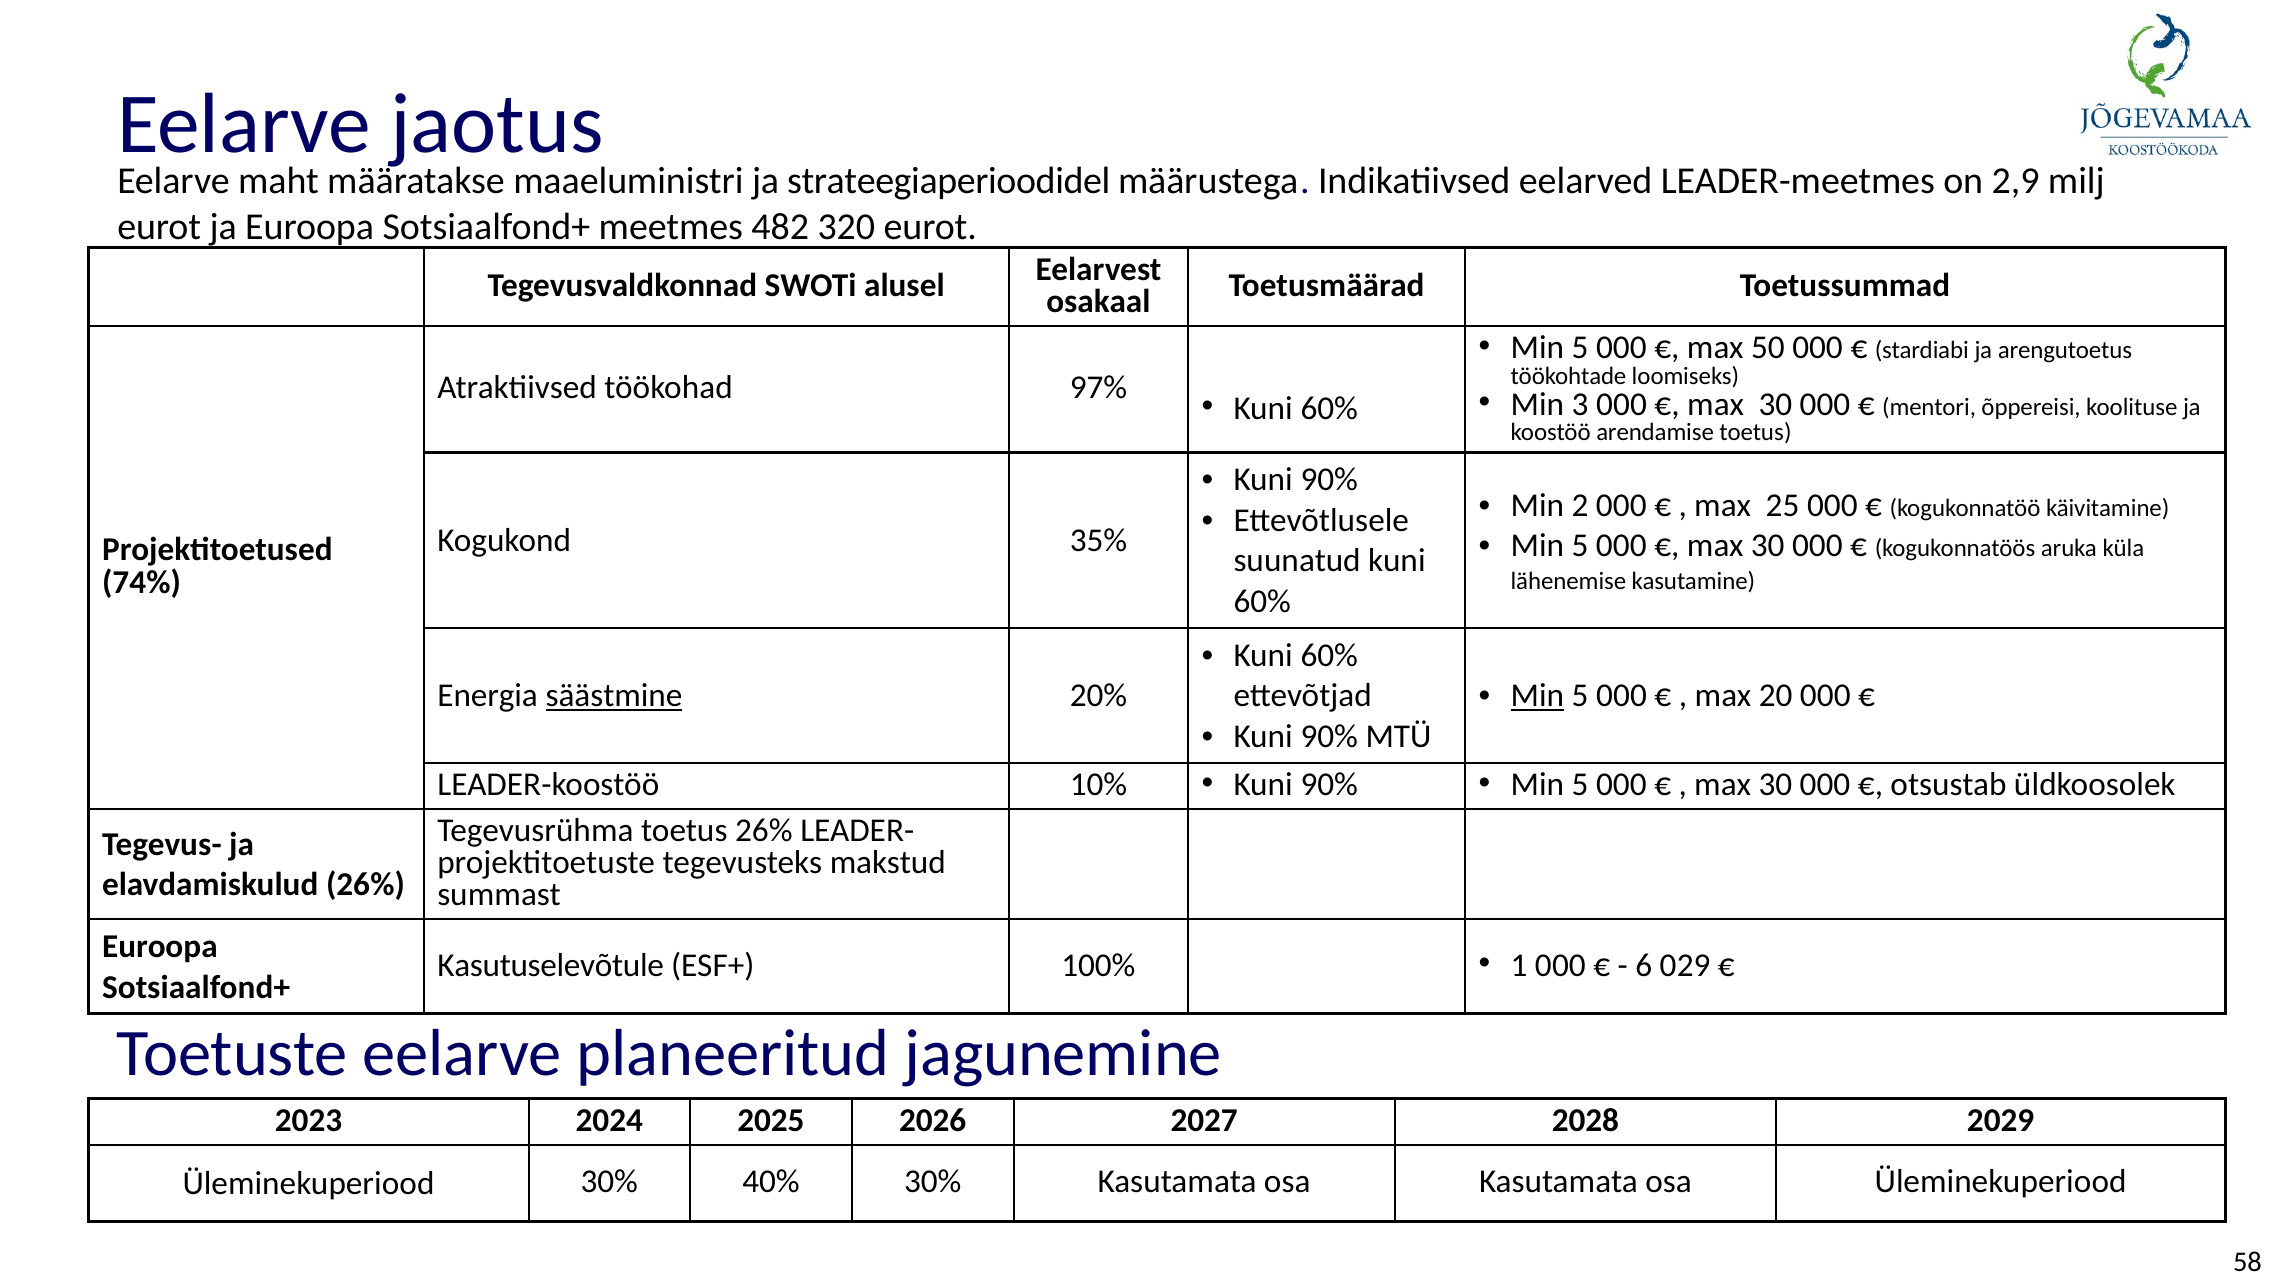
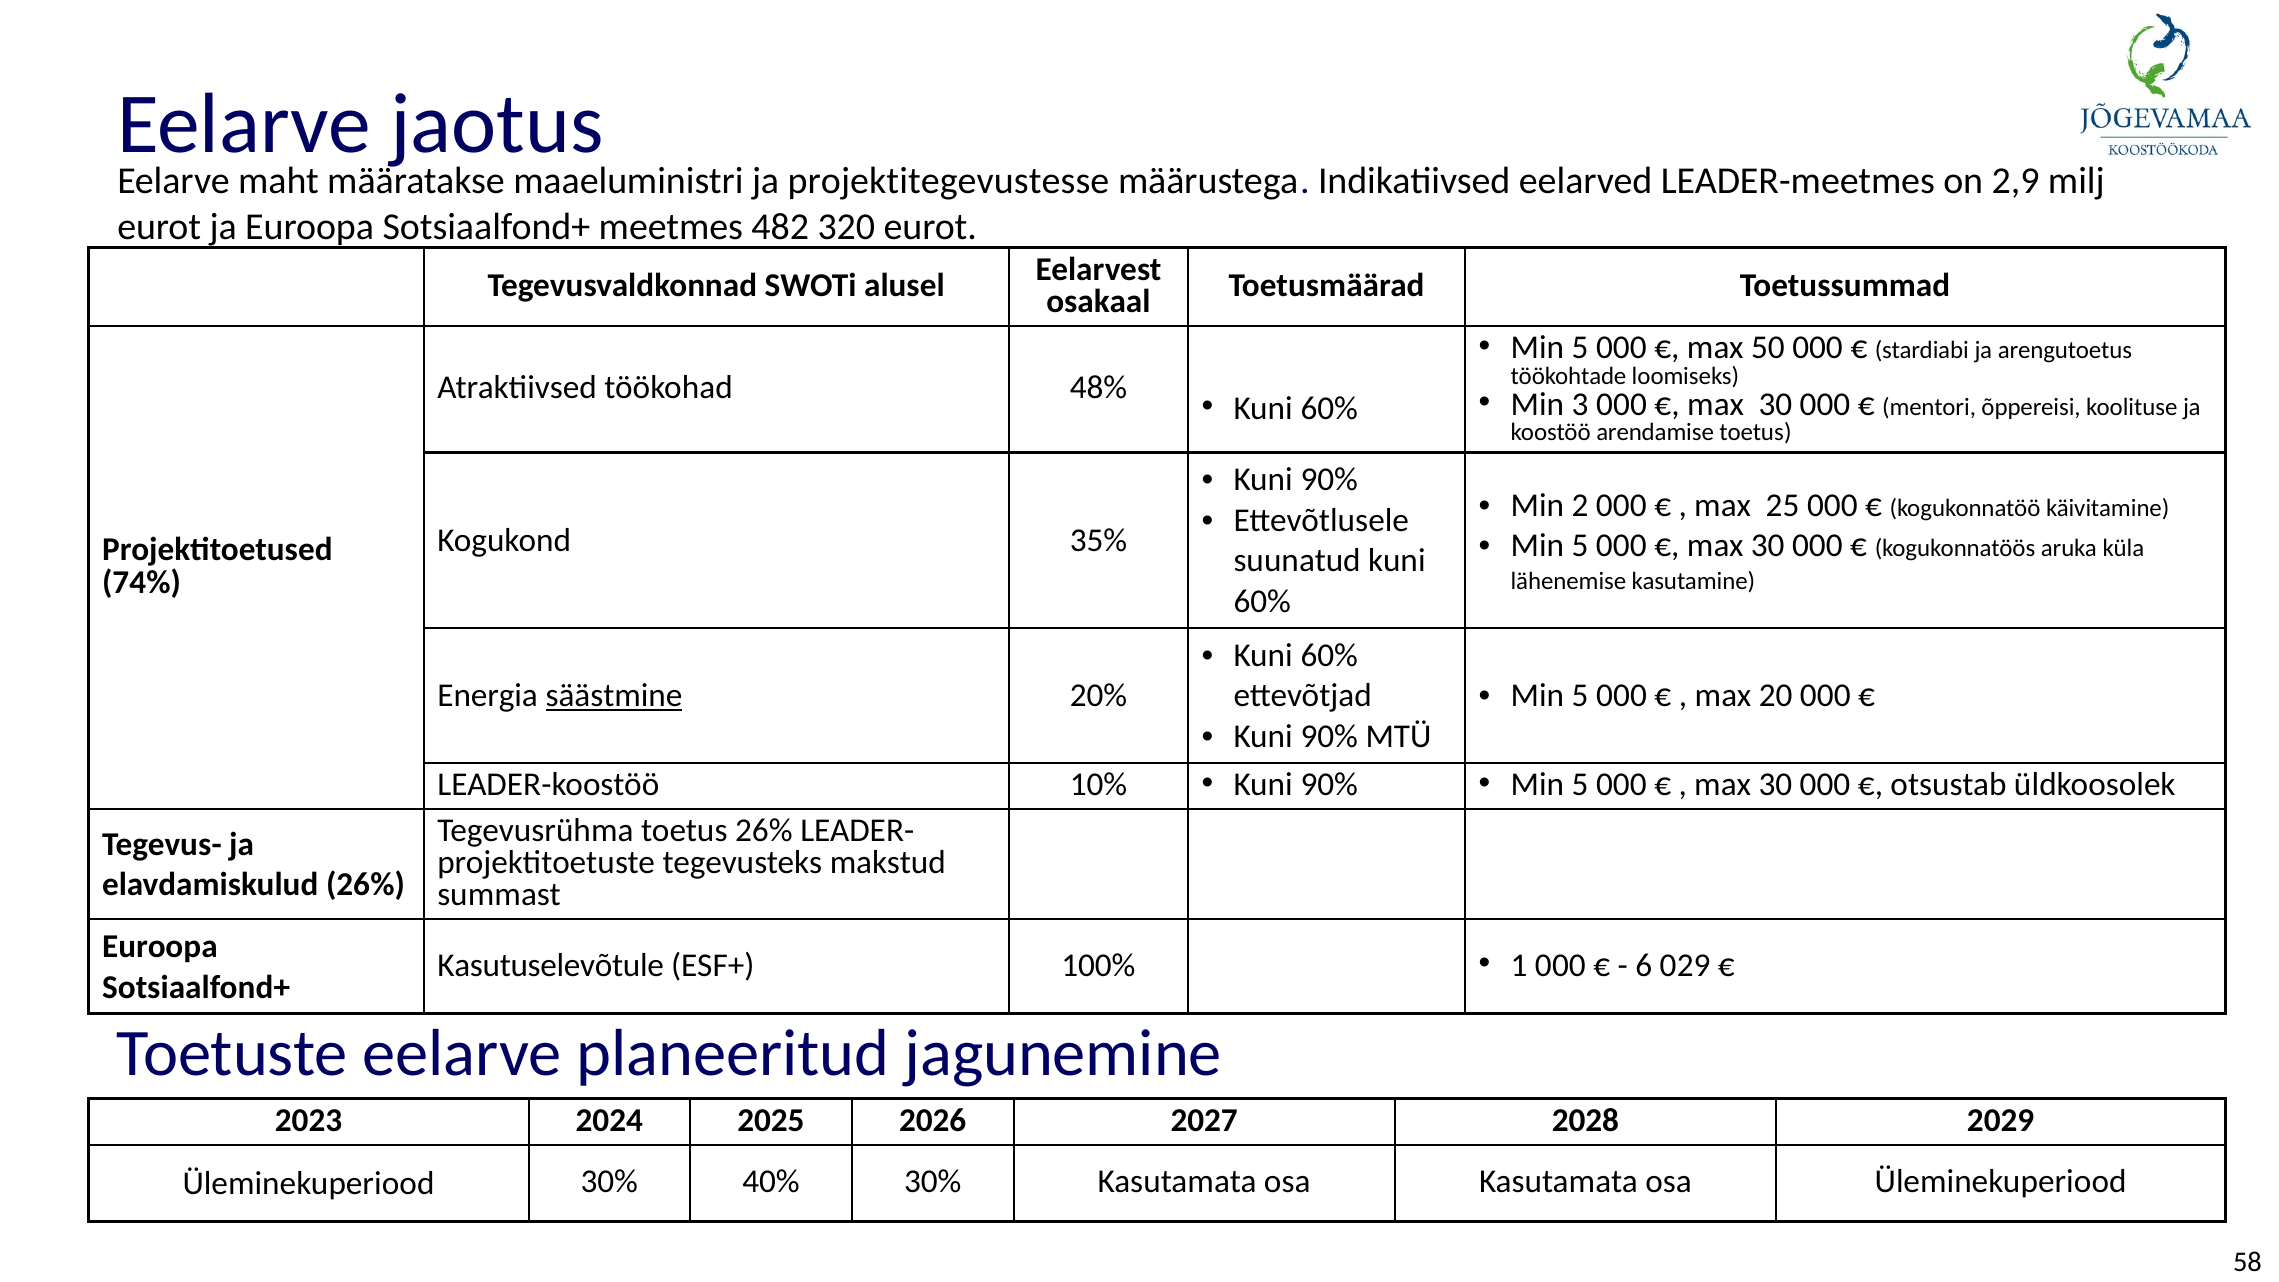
strateegiaperioodidel: strateegiaperioodidel -> projektitegevustesse
97%: 97% -> 48%
Min at (1537, 696) underline: present -> none
